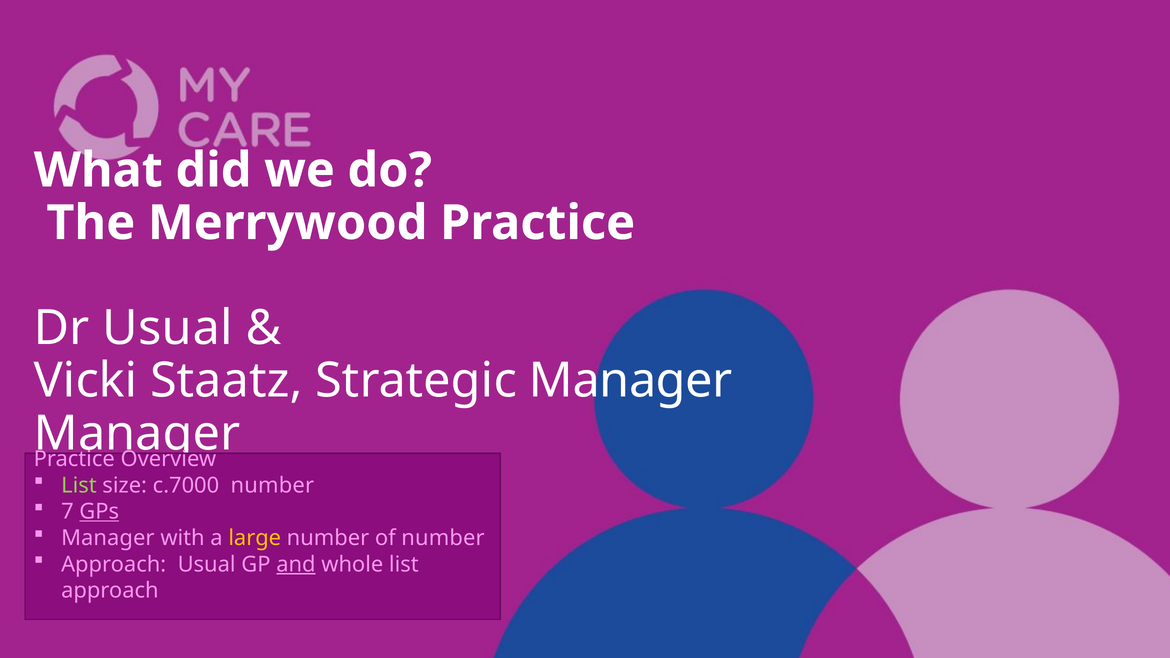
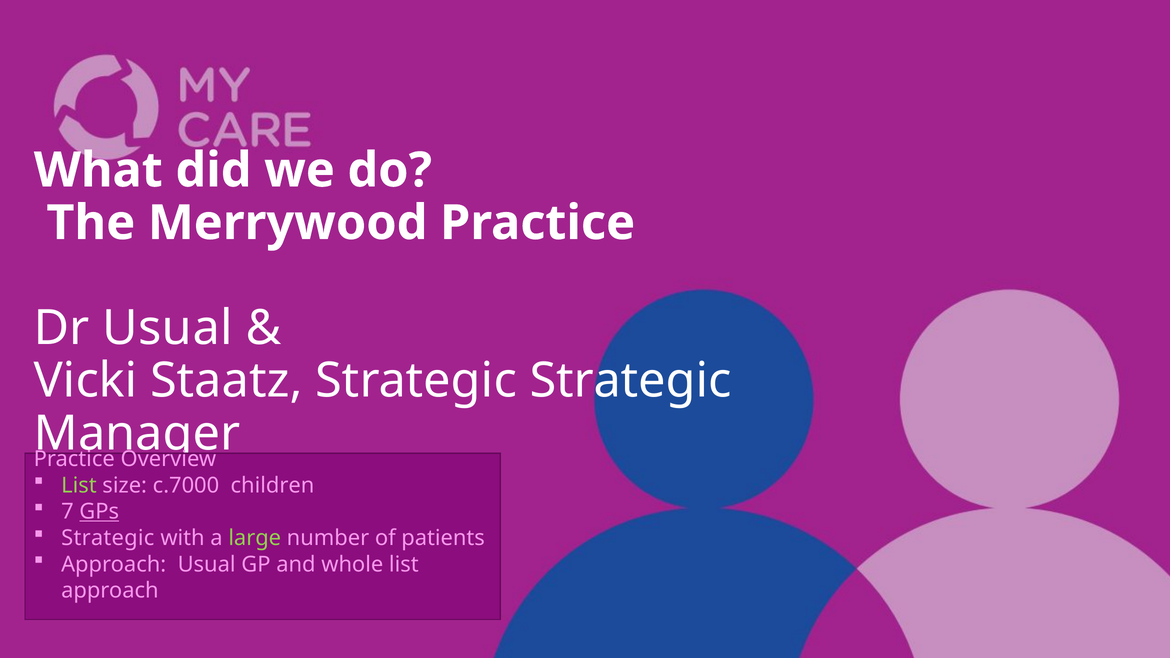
Strategic Manager: Manager -> Strategic
c.7000 number: number -> children
Manager at (108, 538): Manager -> Strategic
large colour: yellow -> light green
of number: number -> patients
and underline: present -> none
